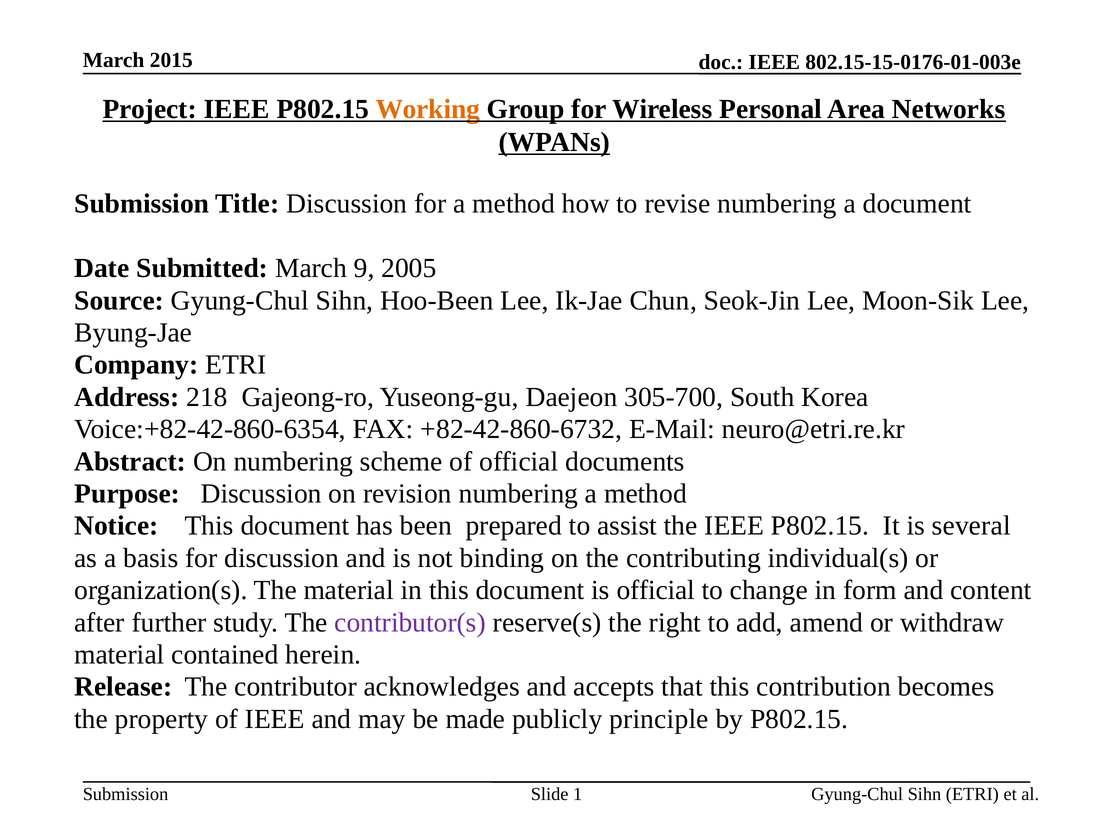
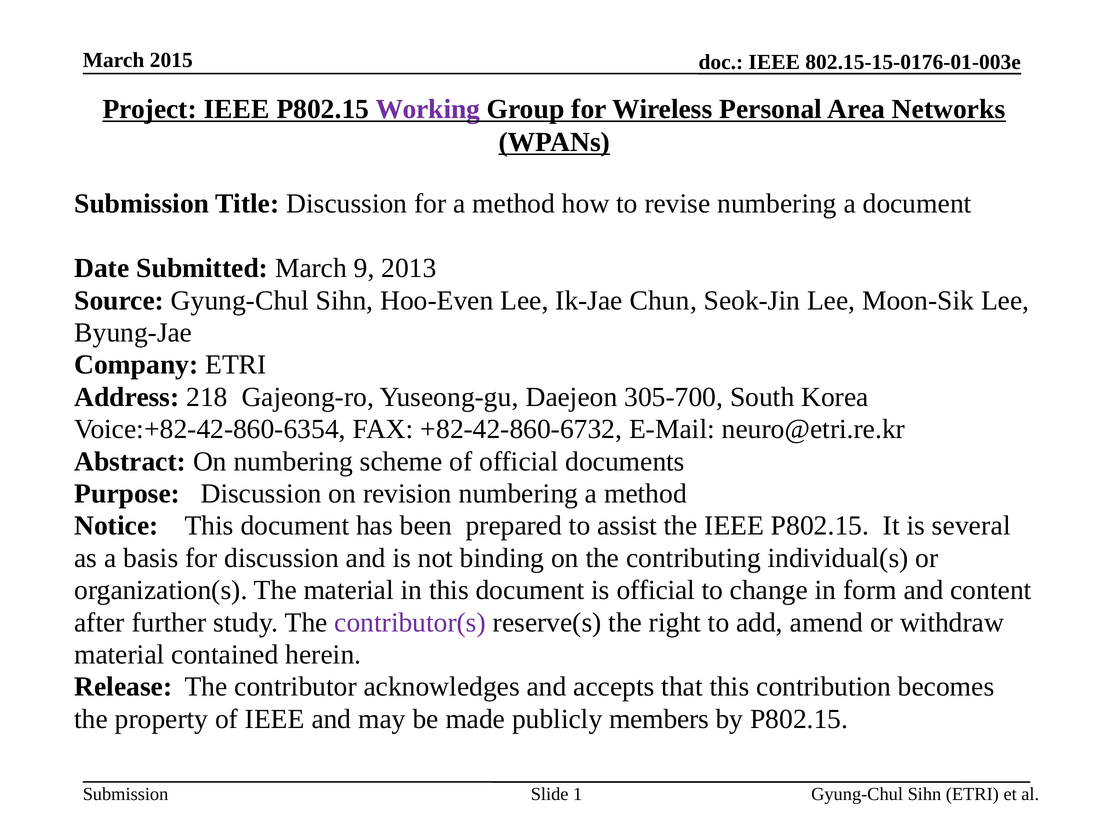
Working colour: orange -> purple
2005: 2005 -> 2013
Hoo-Been: Hoo-Been -> Hoo-Even
principle: principle -> members
